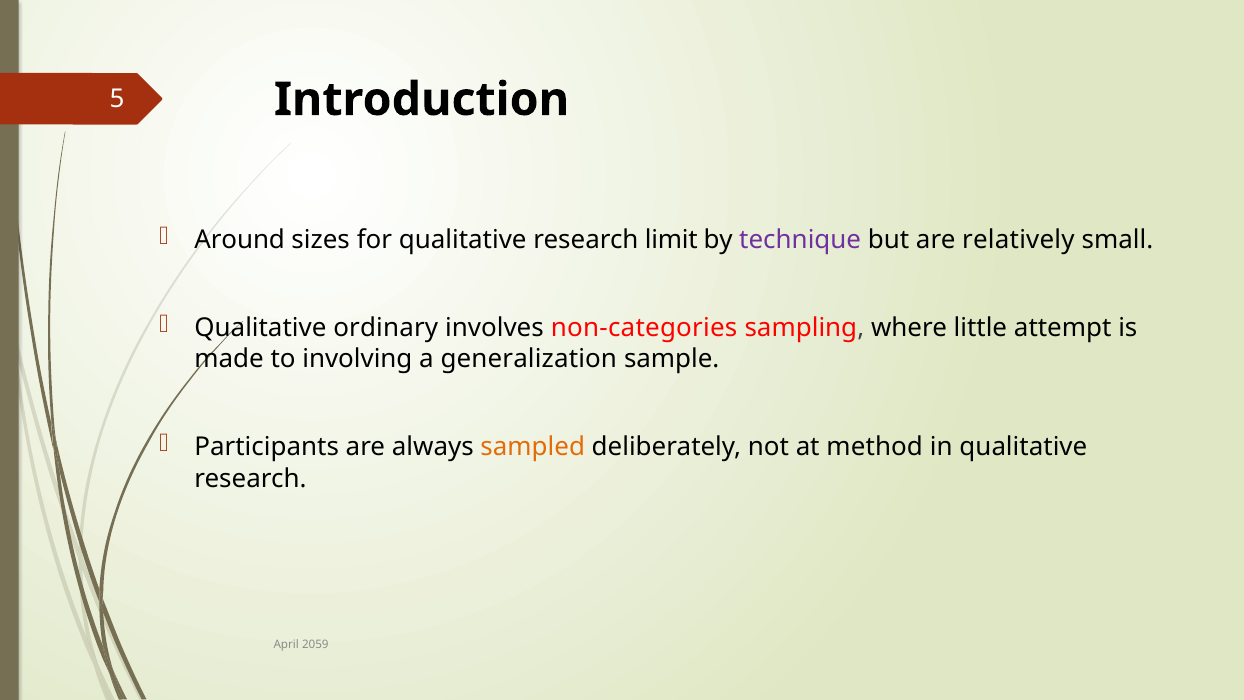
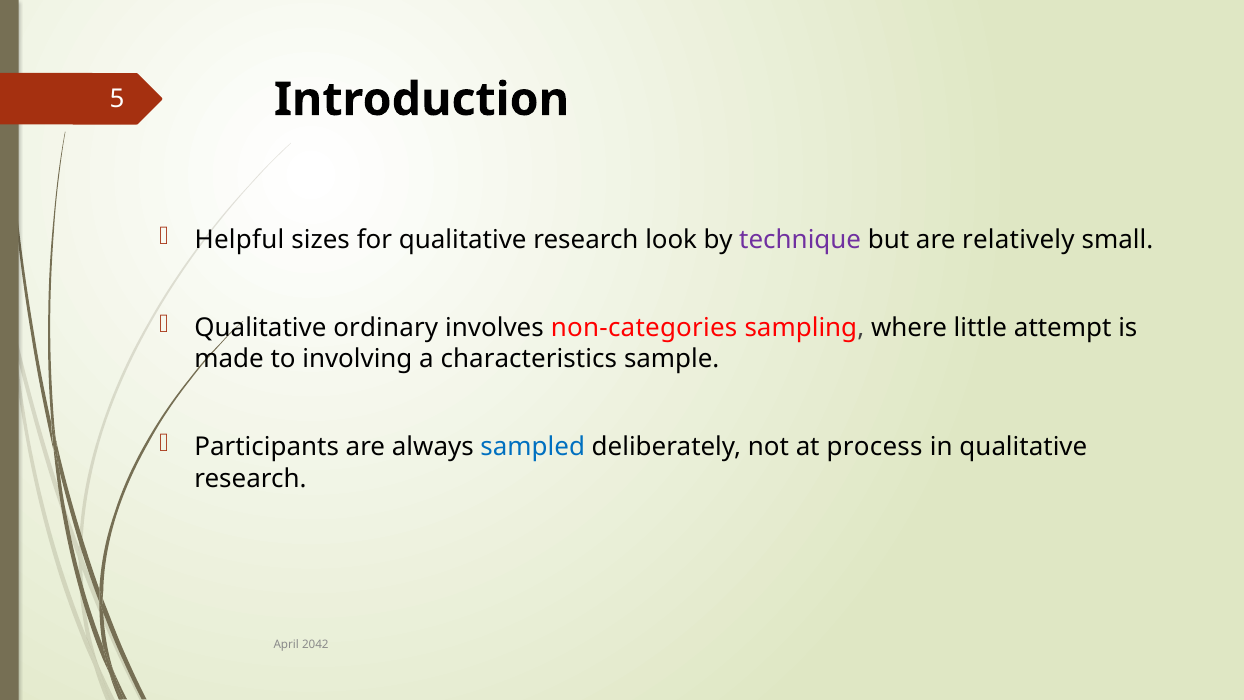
Around: Around -> Helpful
limit: limit -> look
generalization: generalization -> characteristics
sampled colour: orange -> blue
method: method -> process
2059: 2059 -> 2042
